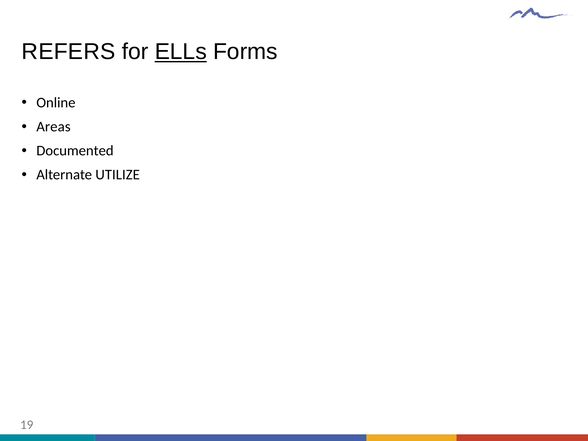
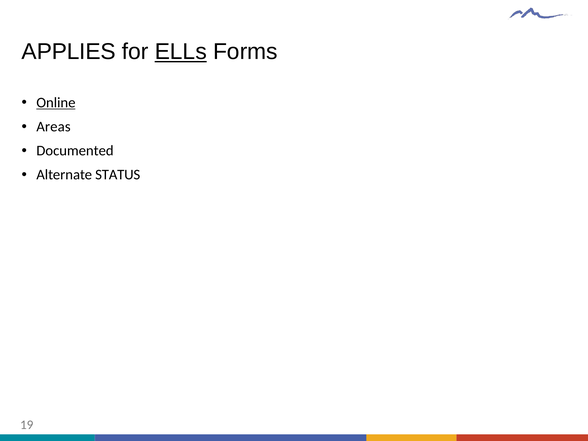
REFERS: REFERS -> APPLIES
Online underline: none -> present
UTILIZE: UTILIZE -> STATUS
